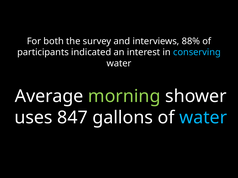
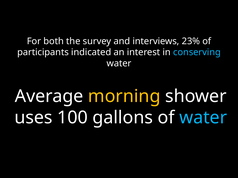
88%: 88% -> 23%
morning colour: light green -> yellow
847: 847 -> 100
